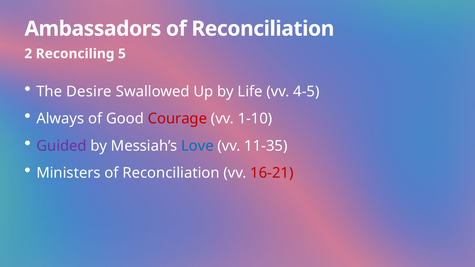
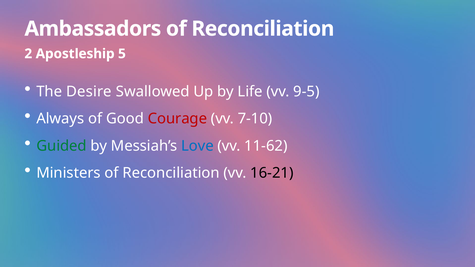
Reconciling: Reconciling -> Apostleship
4-5: 4-5 -> 9-5
1-10: 1-10 -> 7-10
Guided colour: purple -> green
11-35: 11-35 -> 11-62
16-21 colour: red -> black
